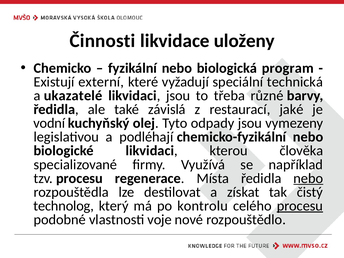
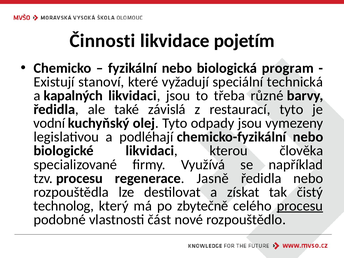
uloženy: uloženy -> pojetím
externí: externí -> stanoví
ukazatelé: ukazatelé -> kapalných
restaurací jaké: jaké -> tyto
Místa: Místa -> Jasně
nebo at (308, 178) underline: present -> none
kontrolu: kontrolu -> zbytečně
voje: voje -> část
